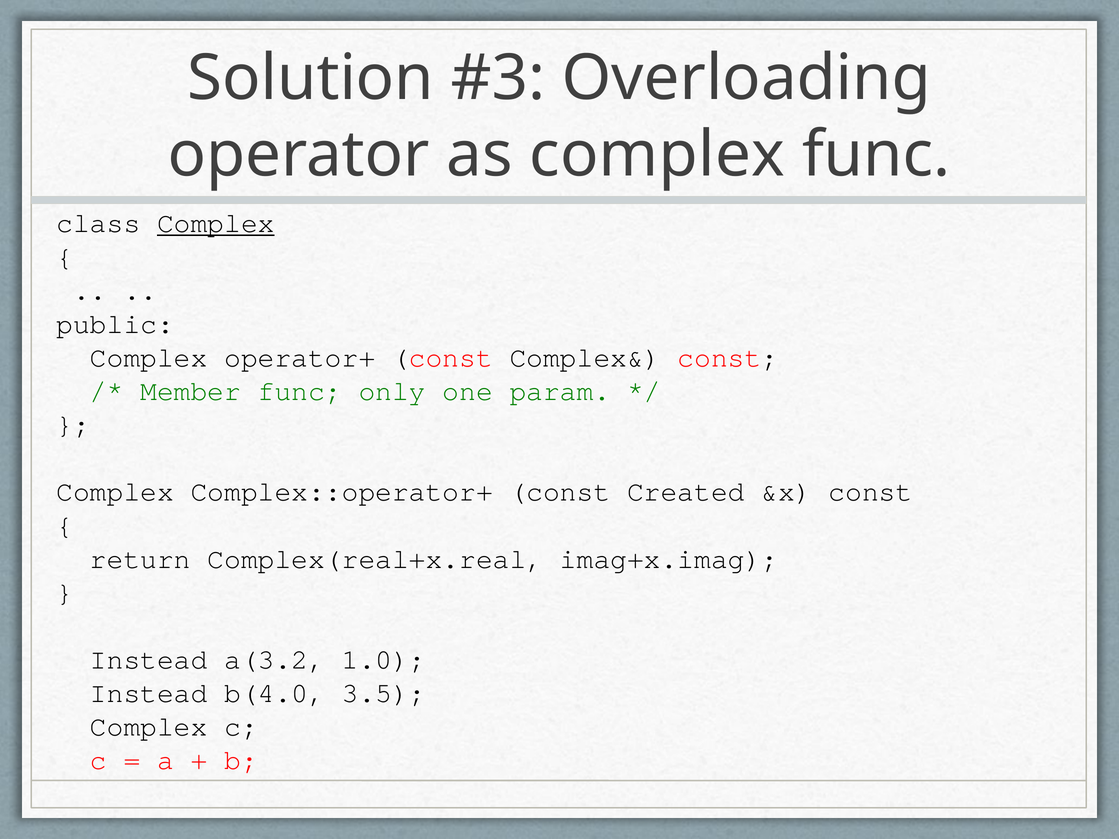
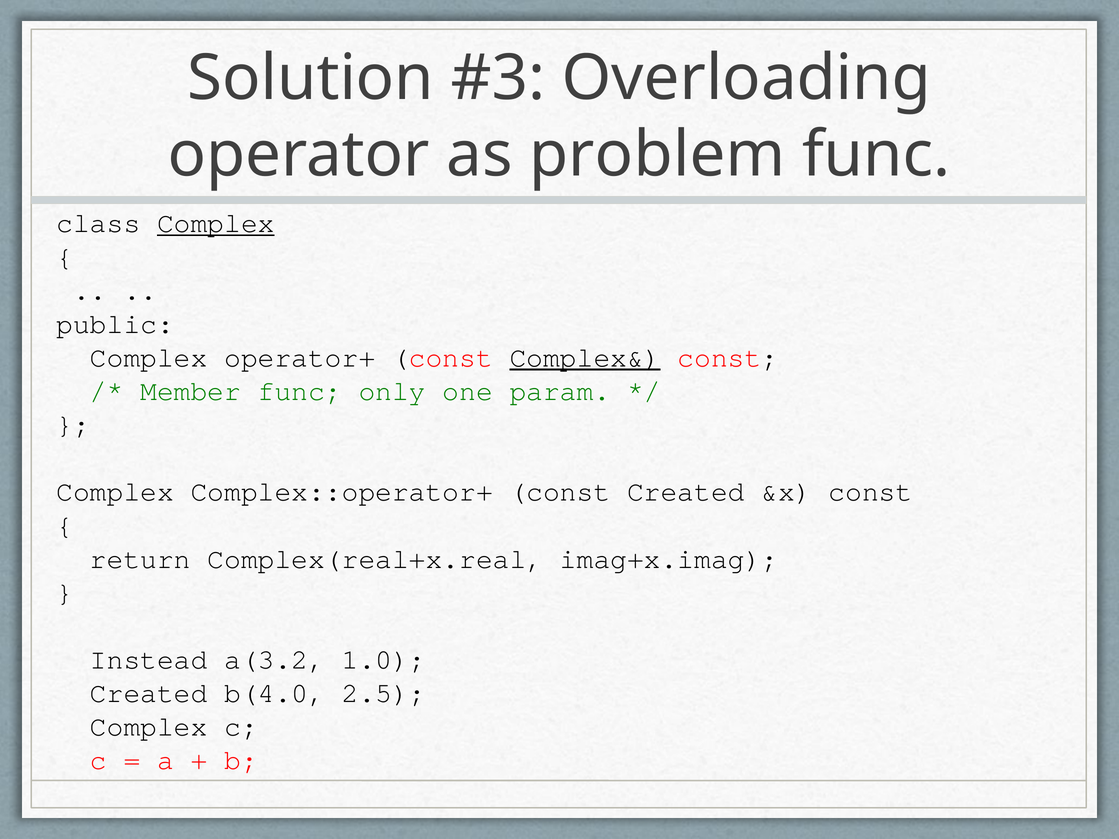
as complex: complex -> problem
Complex& underline: none -> present
Instead at (149, 693): Instead -> Created
3.5: 3.5 -> 2.5
